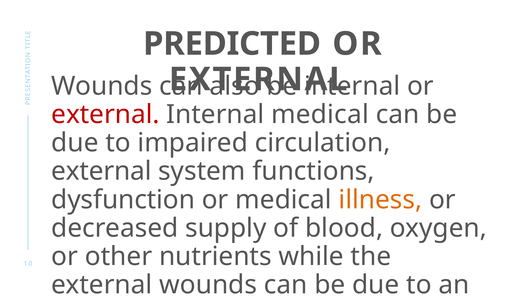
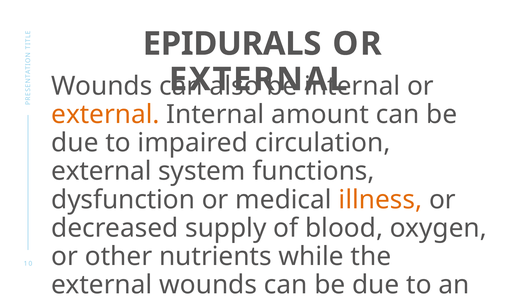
PREDICTED: PREDICTED -> EPIDURALS
external at (105, 114) colour: red -> orange
Internal medical: medical -> amount
